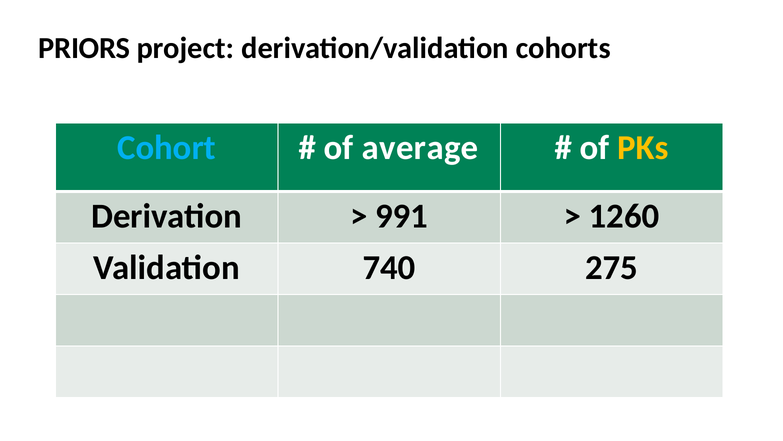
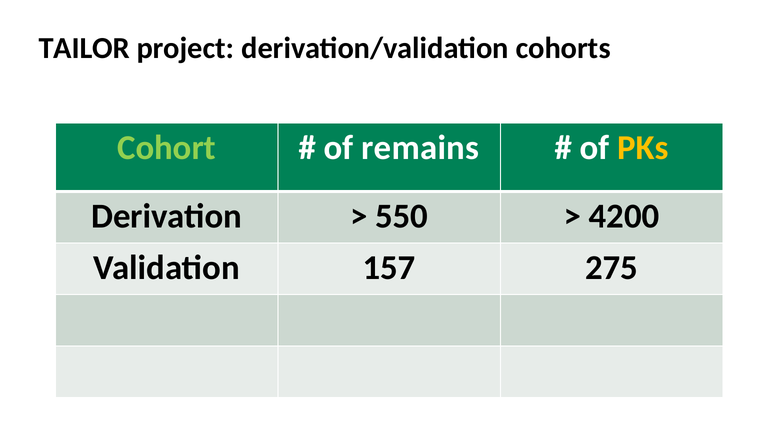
PRIORS: PRIORS -> TAILOR
Cohort colour: light blue -> light green
average: average -> remains
991: 991 -> 550
1260: 1260 -> 4200
740: 740 -> 157
